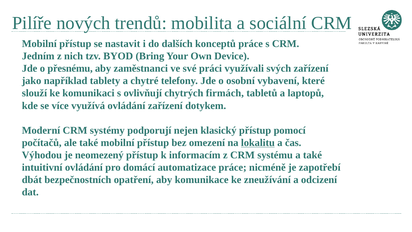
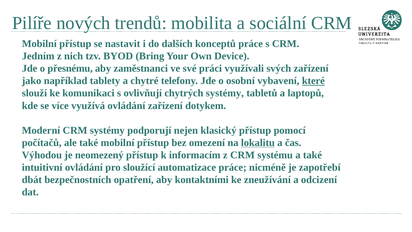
které underline: none -> present
chytrých firmách: firmách -> systémy
domácí: domácí -> sloužící
komunikace: komunikace -> kontaktními
